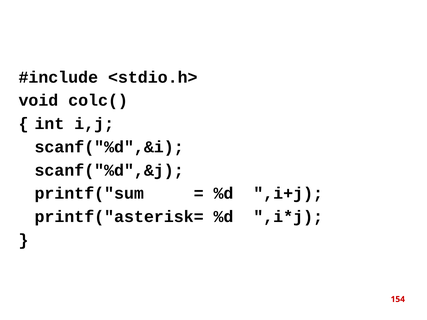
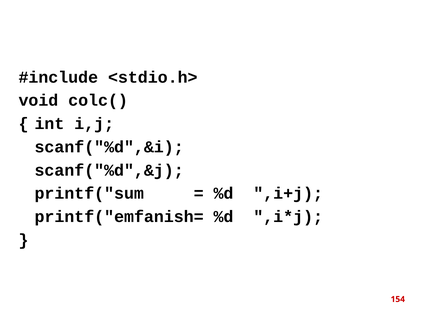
printf("asterisk=: printf("asterisk= -> printf("emfanish=
